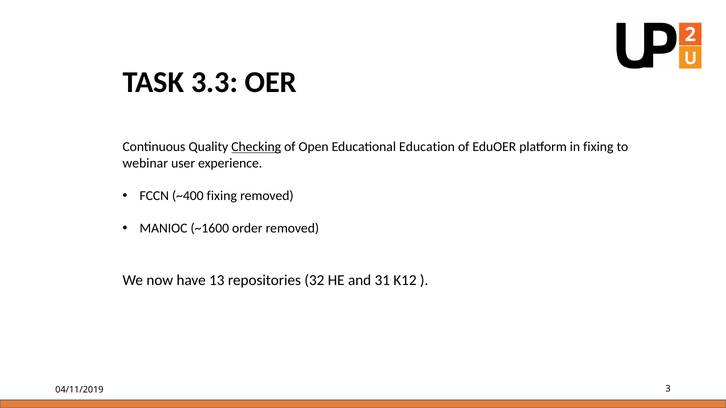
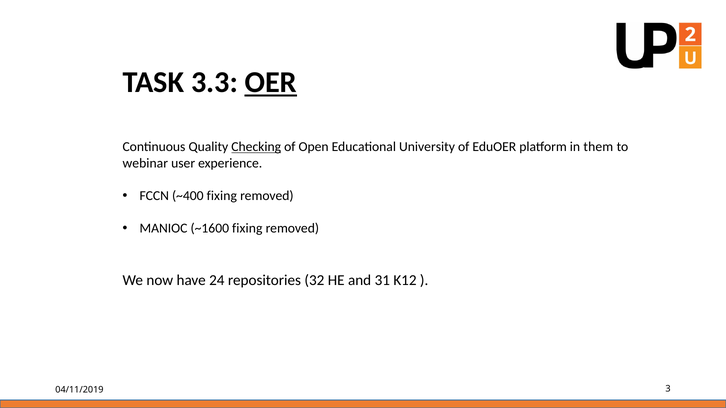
OER underline: none -> present
Education: Education -> University
in fixing: fixing -> them
~1600 order: order -> fixing
13: 13 -> 24
